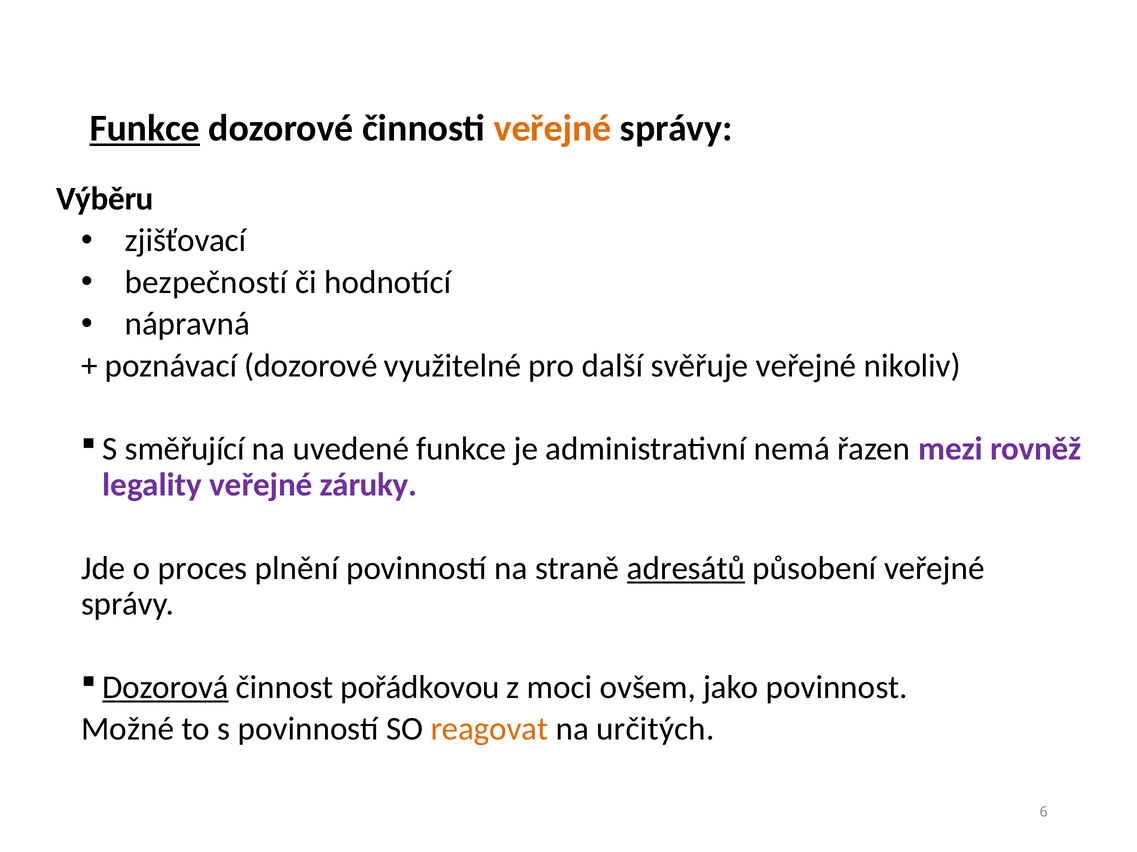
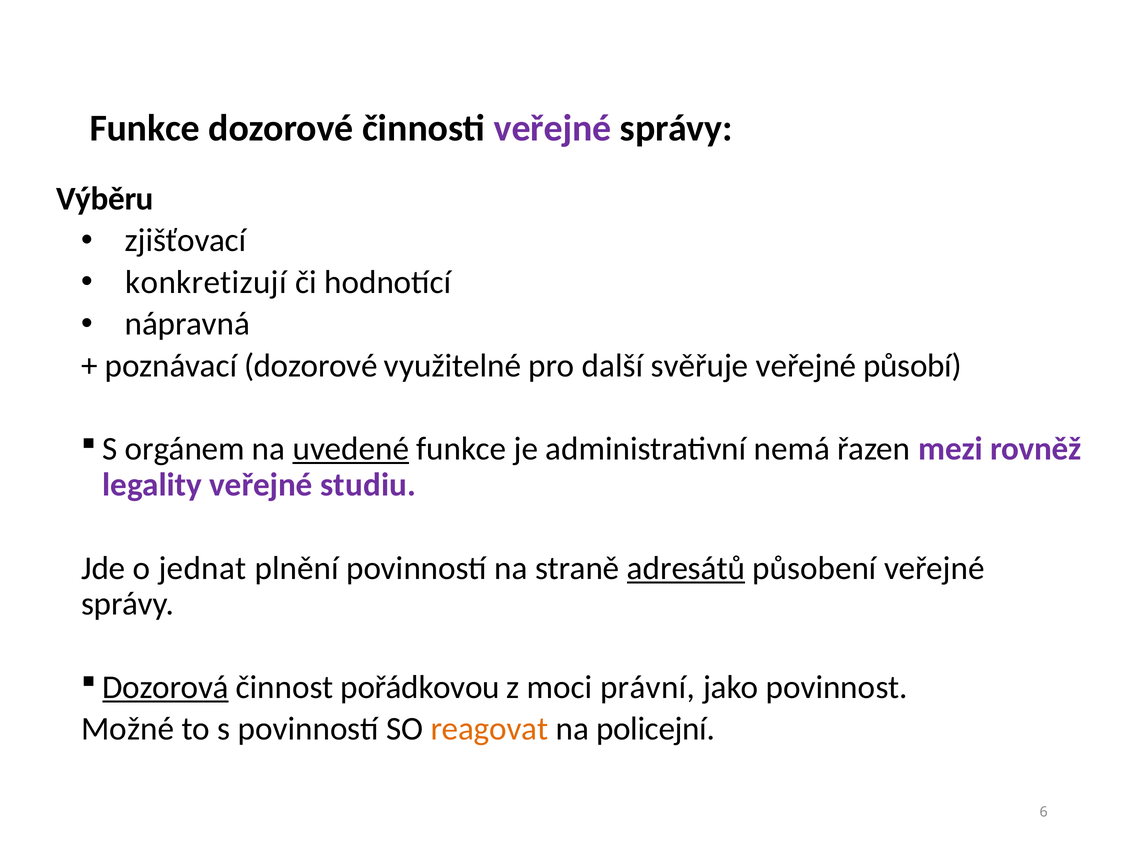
Funkce at (145, 128) underline: present -> none
veřejné at (553, 128) colour: orange -> purple
bezpečností: bezpečností -> konkretizují
nikoliv: nikoliv -> působí
směřující: směřující -> orgánem
uvedené underline: none -> present
záruky: záruky -> studiu
proces: proces -> jednat
ovšem: ovšem -> právní
určitých: určitých -> policejní
